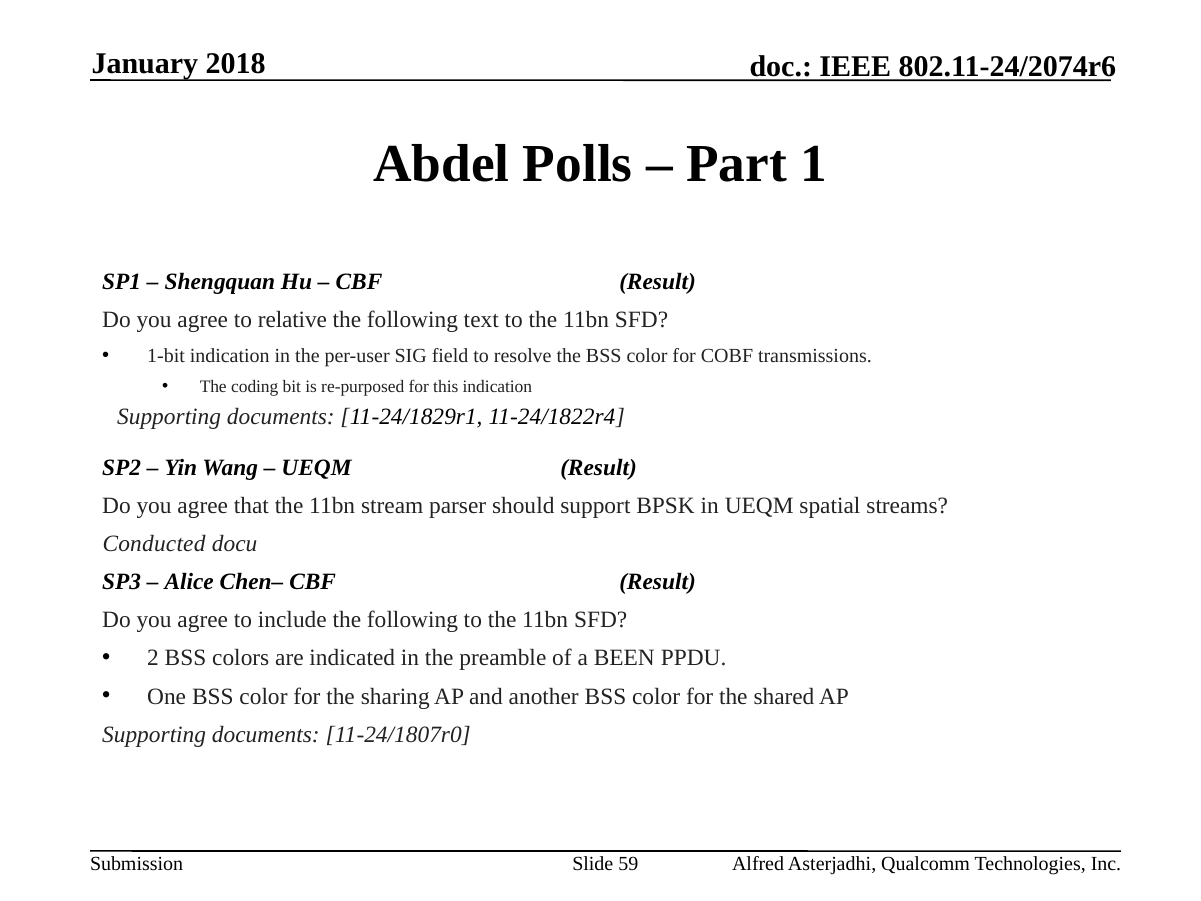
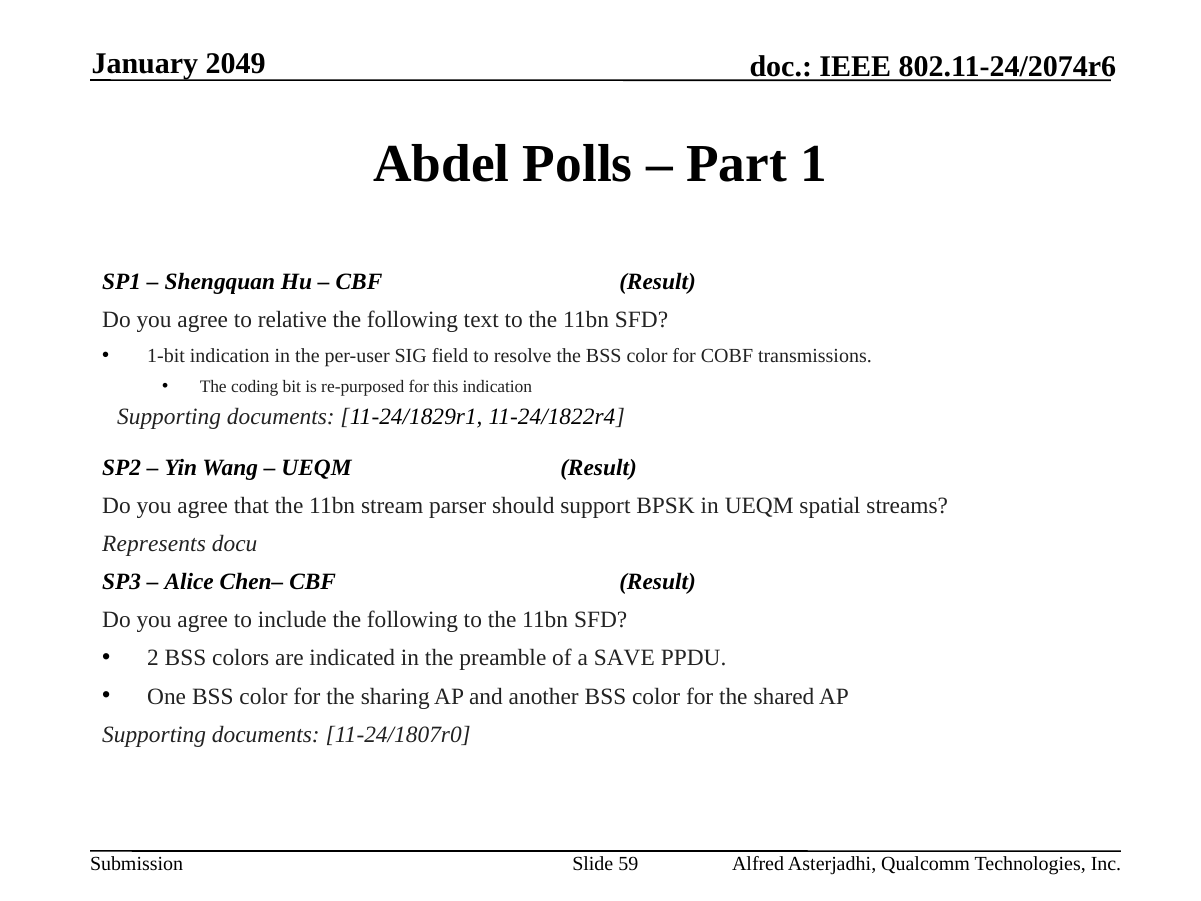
2018: 2018 -> 2049
Conducted: Conducted -> Represents
BEEN: BEEN -> SAVE
